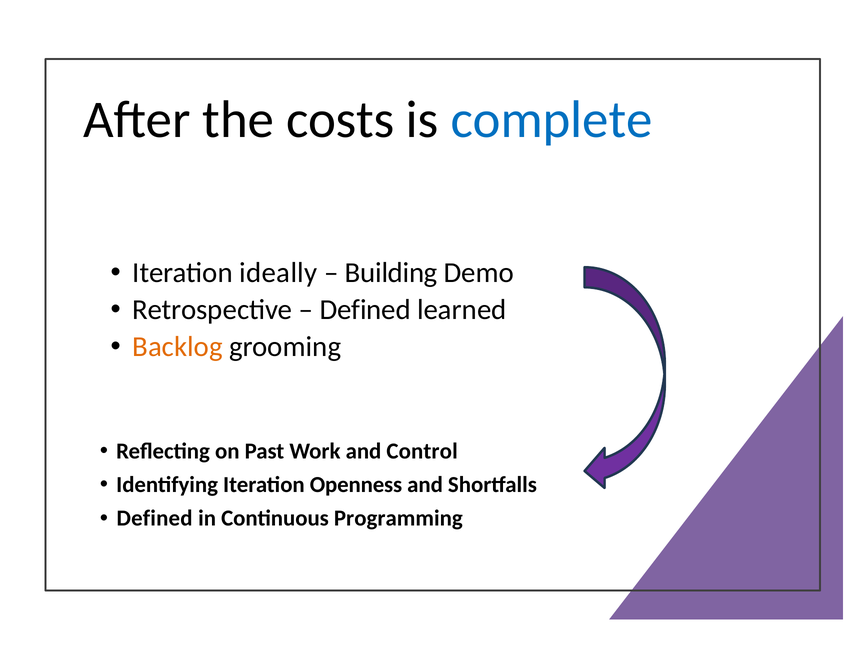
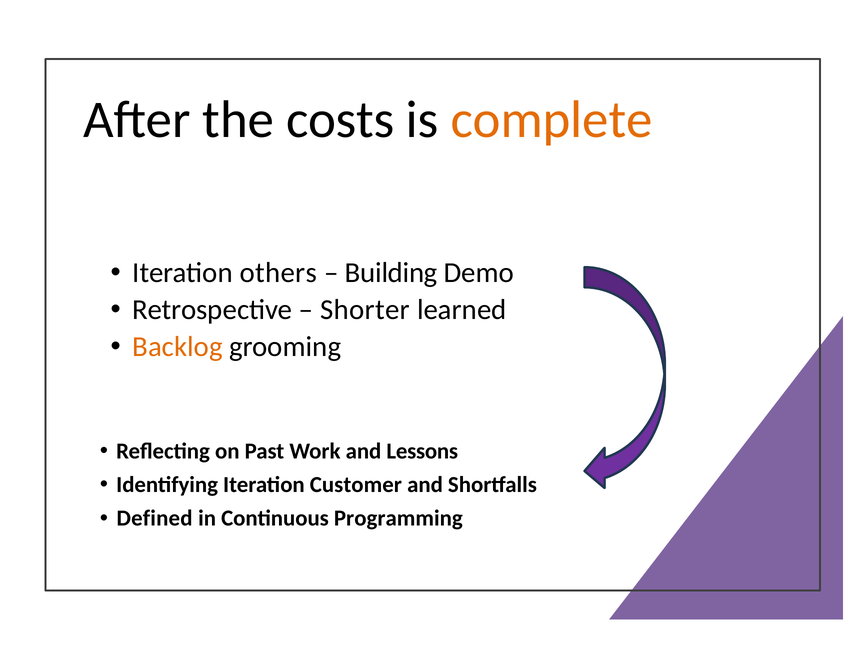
complete colour: blue -> orange
ideally: ideally -> others
Defined at (365, 309): Defined -> Shorter
Control: Control -> Lessons
Openness: Openness -> Customer
